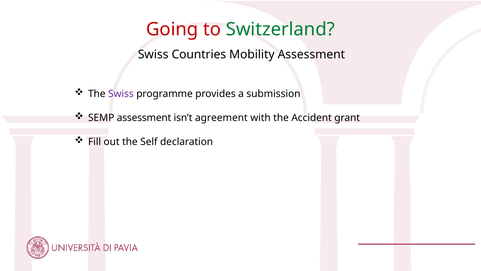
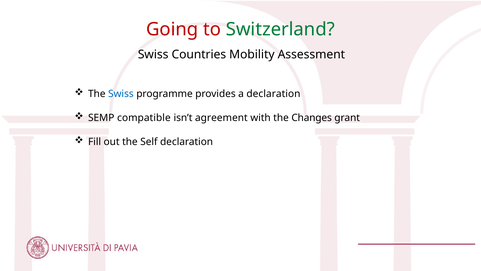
Swiss at (121, 94) colour: purple -> blue
a submission: submission -> declaration
SEMP assessment: assessment -> compatible
Accident: Accident -> Changes
